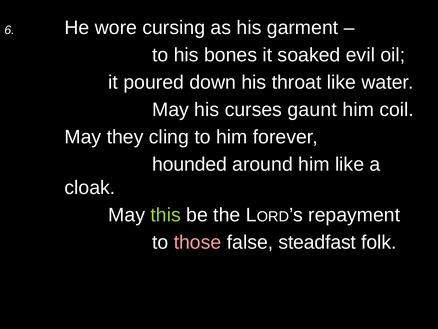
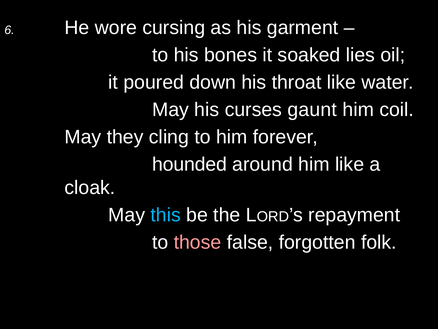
evil: evil -> lies
this colour: light green -> light blue
steadfast: steadfast -> forgotten
